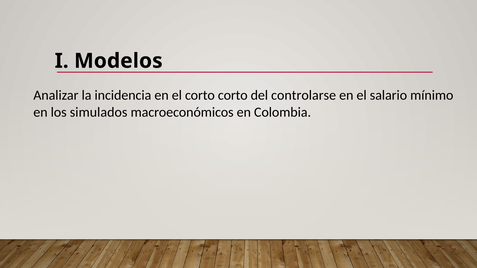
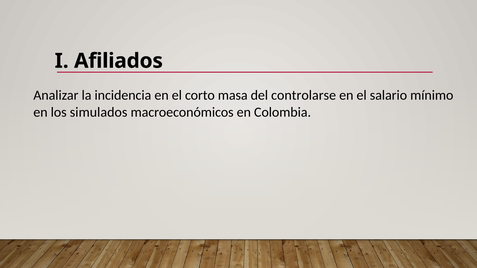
Modelos: Modelos -> Afiliados
corto corto: corto -> masa
